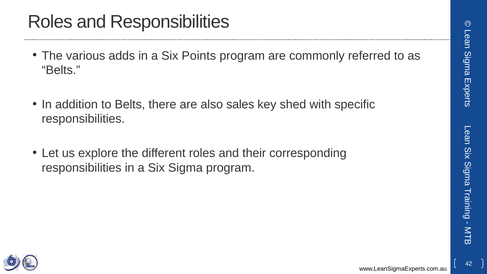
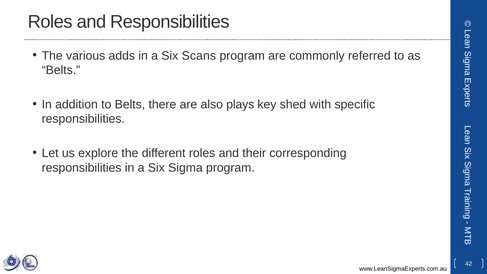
Points: Points -> Scans
sales: sales -> plays
